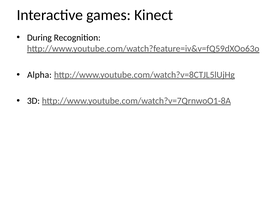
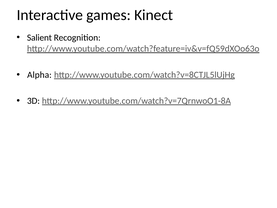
During: During -> Salient
